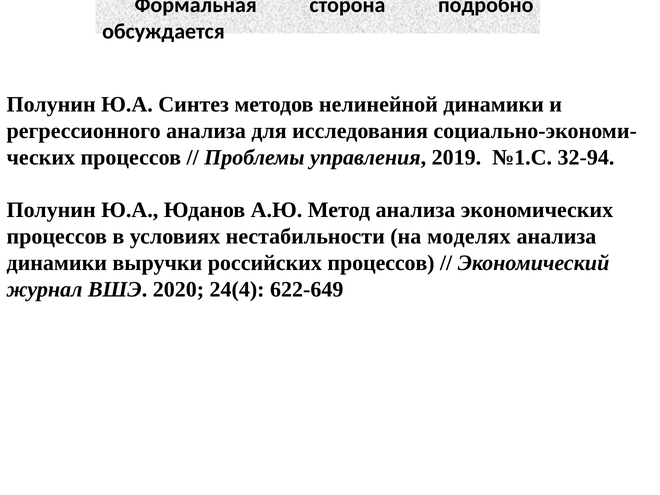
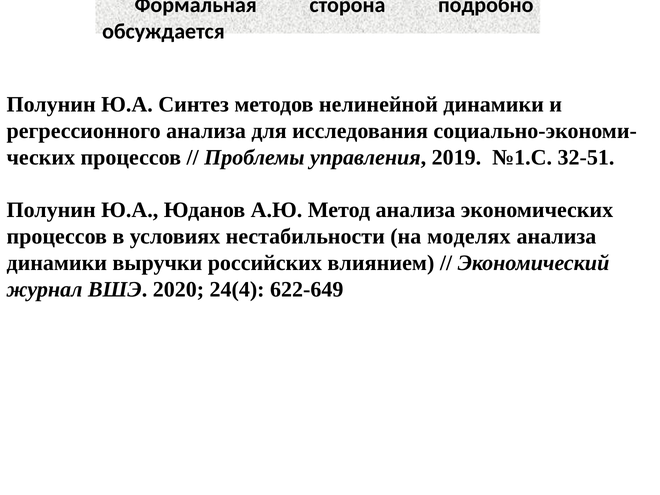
32-94: 32-94 -> 32-51
российских процессов: процессов -> влиянием
